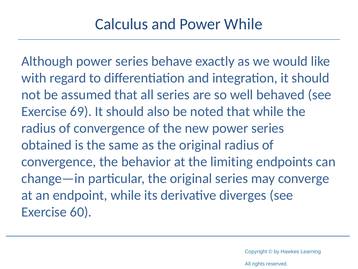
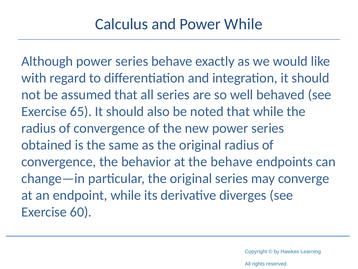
69: 69 -> 65
the limiting: limiting -> behave
